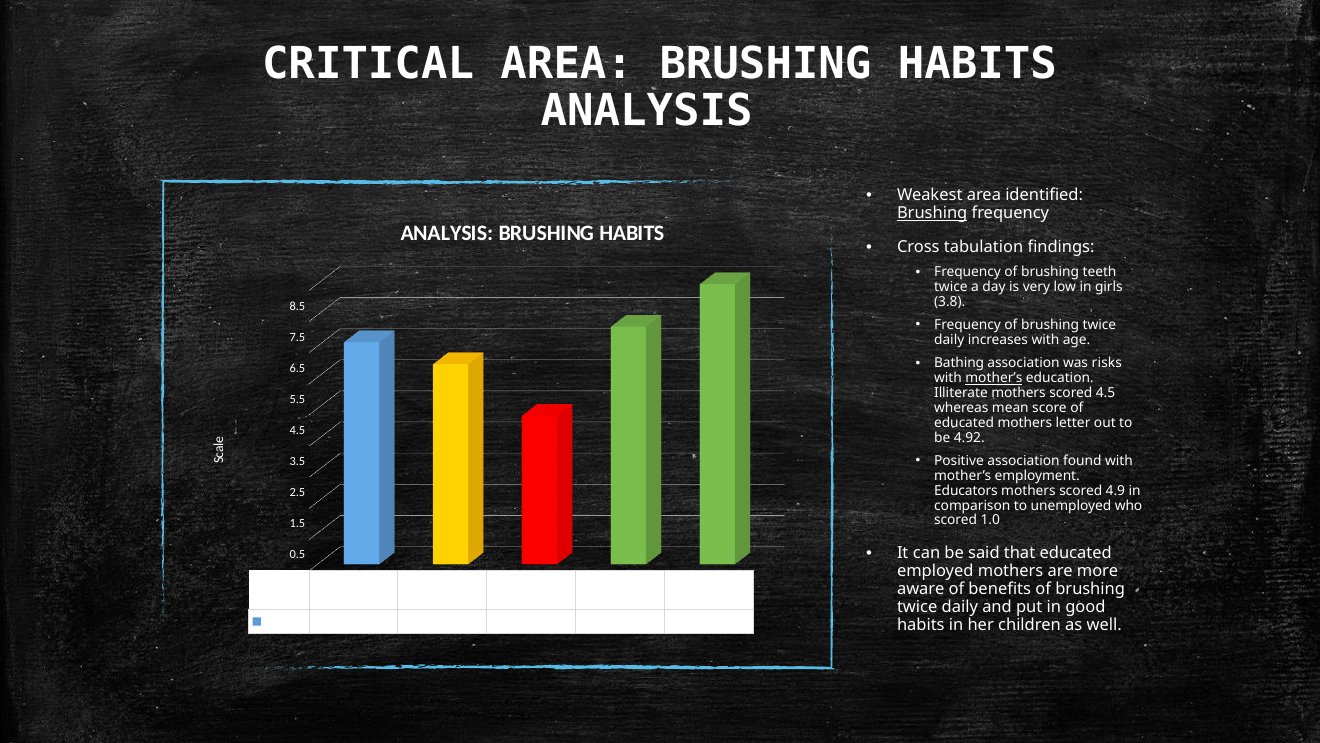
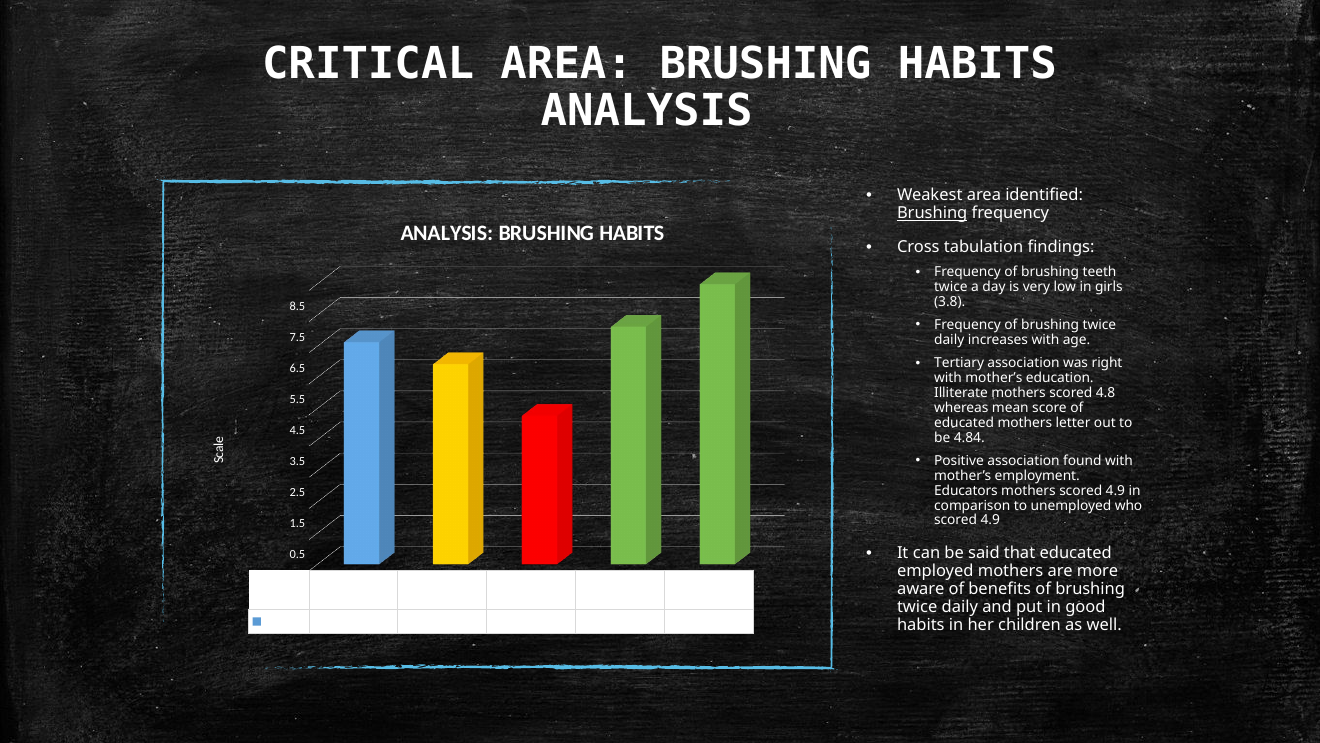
Bathing: Bathing -> Tertiary
risks: risks -> right
mother’s at (994, 378) underline: present -> none
scored 4.5: 4.5 -> 4.8
4.92: 4.92 -> 4.84
1.0 at (990, 520): 1.0 -> 4.9
